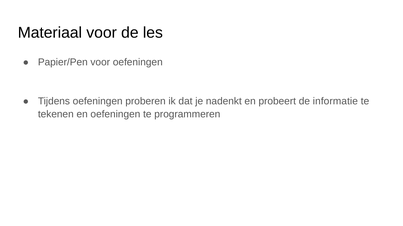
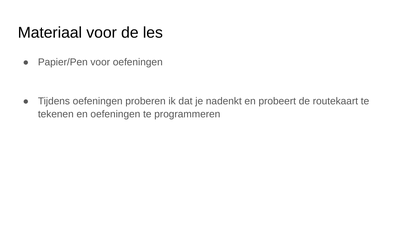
informatie: informatie -> routekaart
